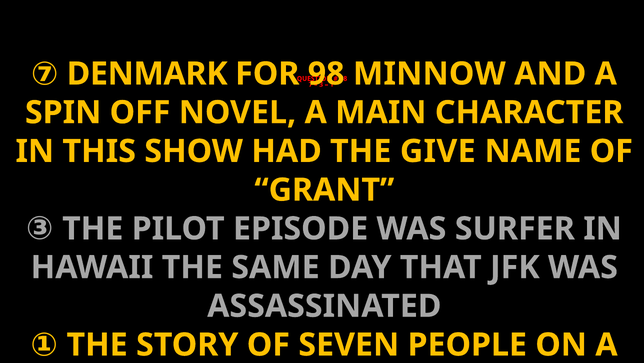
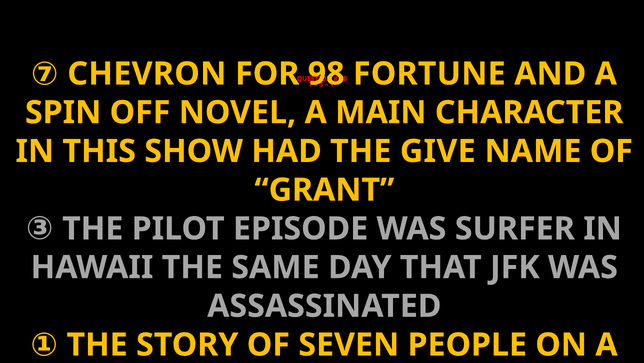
DENMARK: DENMARK -> CHEVRON
MINNOW at (429, 74): MINNOW -> FORTUNE
